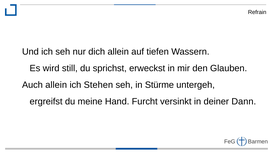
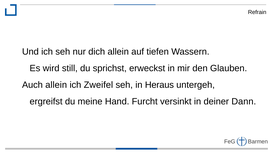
Stehen: Stehen -> Zweifel
Stürme: Stürme -> Heraus
